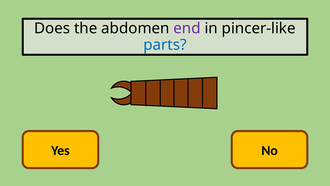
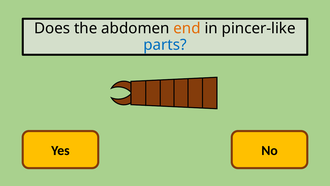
end colour: purple -> orange
